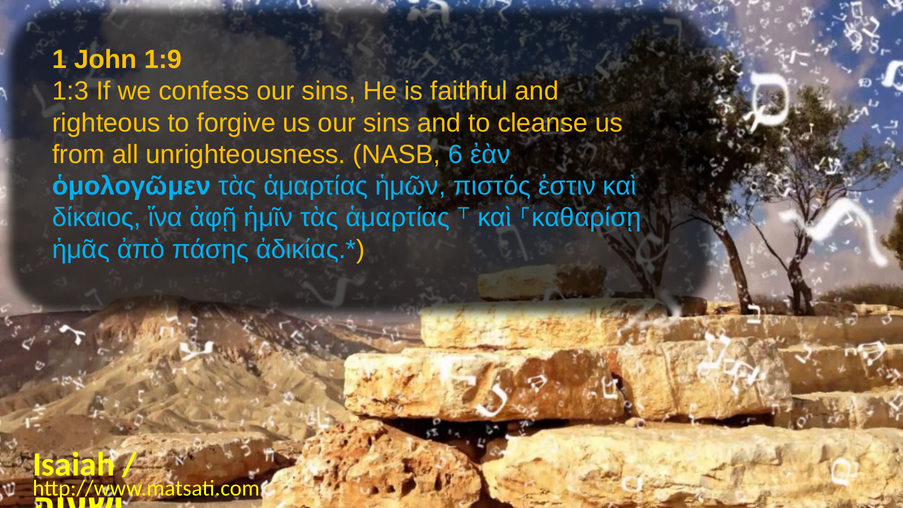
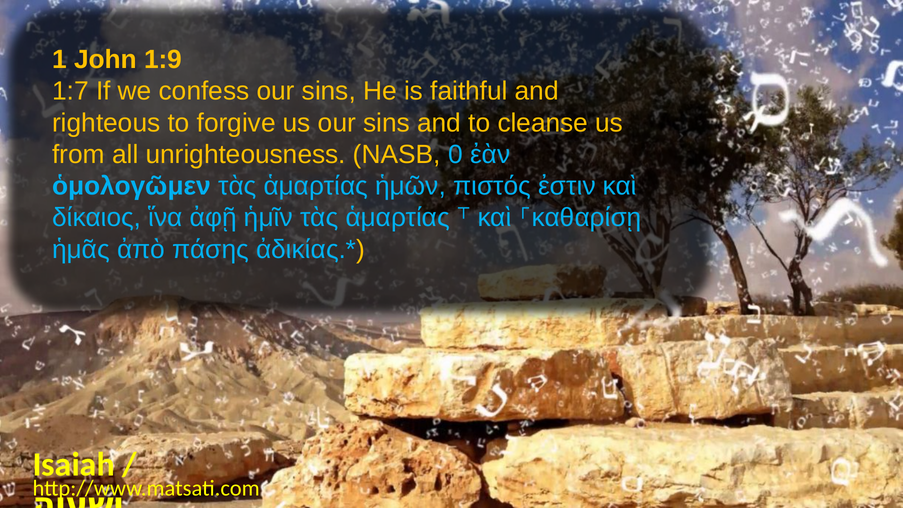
1:3: 1:3 -> 1:7
6: 6 -> 0
